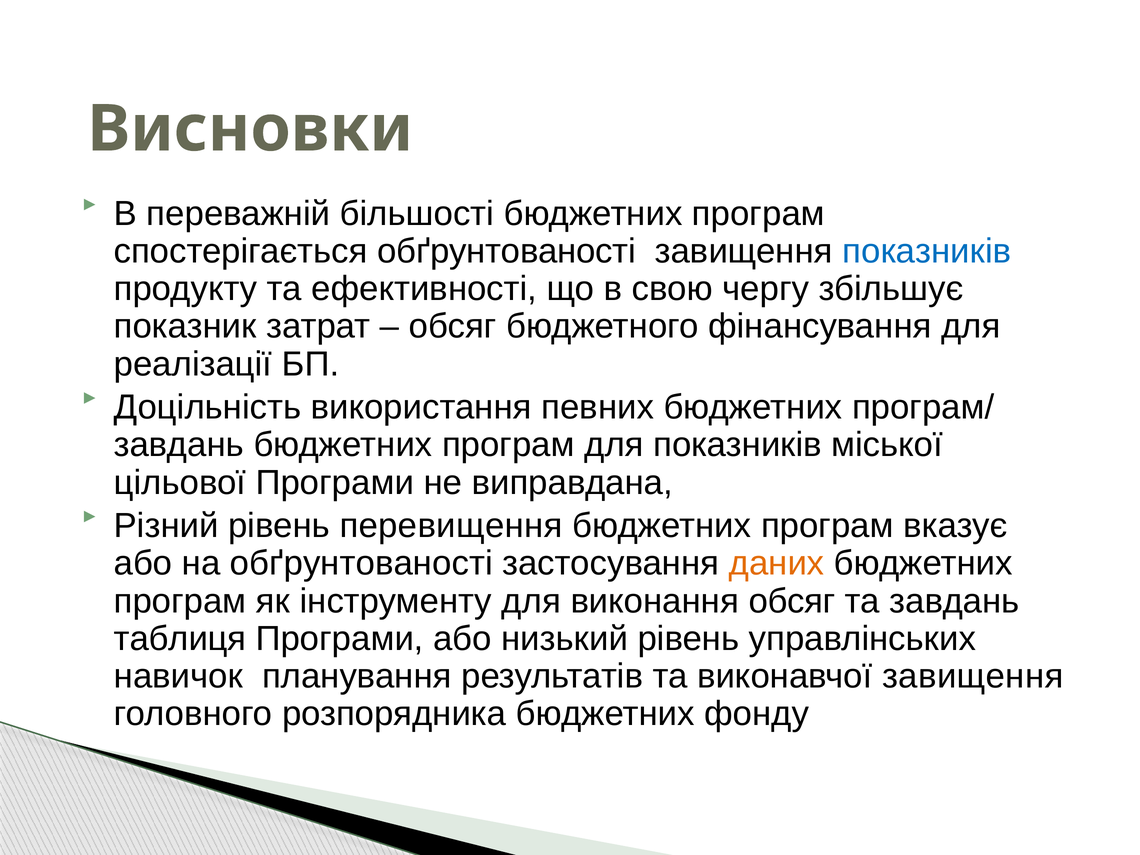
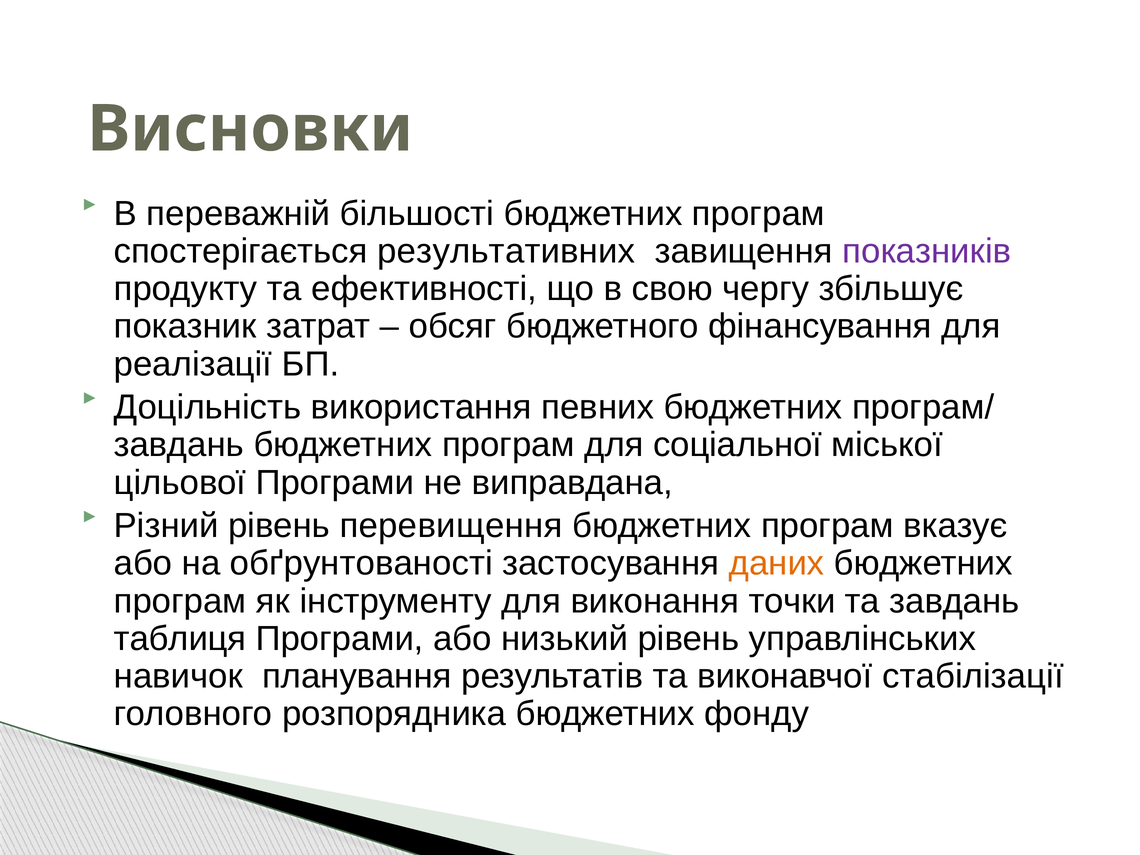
спостерігається обґрунтованості: обґрунтованості -> результативних
показників at (927, 251) colour: blue -> purple
для показників: показників -> соціальної
виконання обсяг: обсяг -> точки
виконавчої завищення: завищення -> стабілізації
